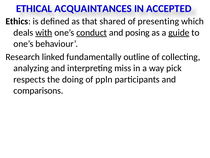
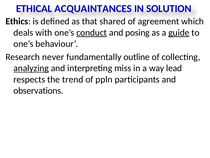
ACCEPTED: ACCEPTED -> SOLUTION
presenting: presenting -> agreement
with underline: present -> none
linked: linked -> never
analyzing underline: none -> present
pick: pick -> lead
doing: doing -> trend
comparisons: comparisons -> observations
